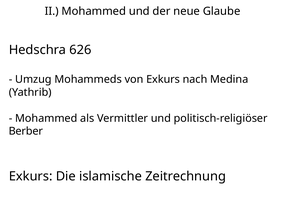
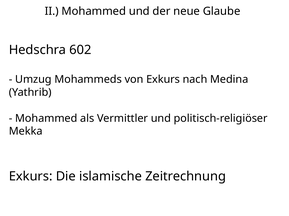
626: 626 -> 602
Berber: Berber -> Mekka
